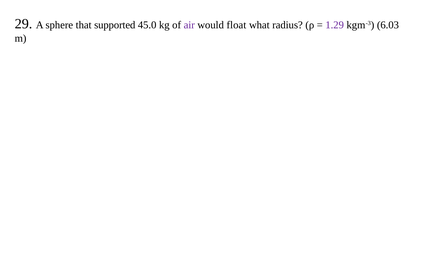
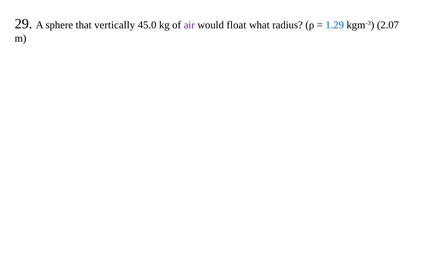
supported: supported -> vertically
1.29 colour: purple -> blue
6.03: 6.03 -> 2.07
